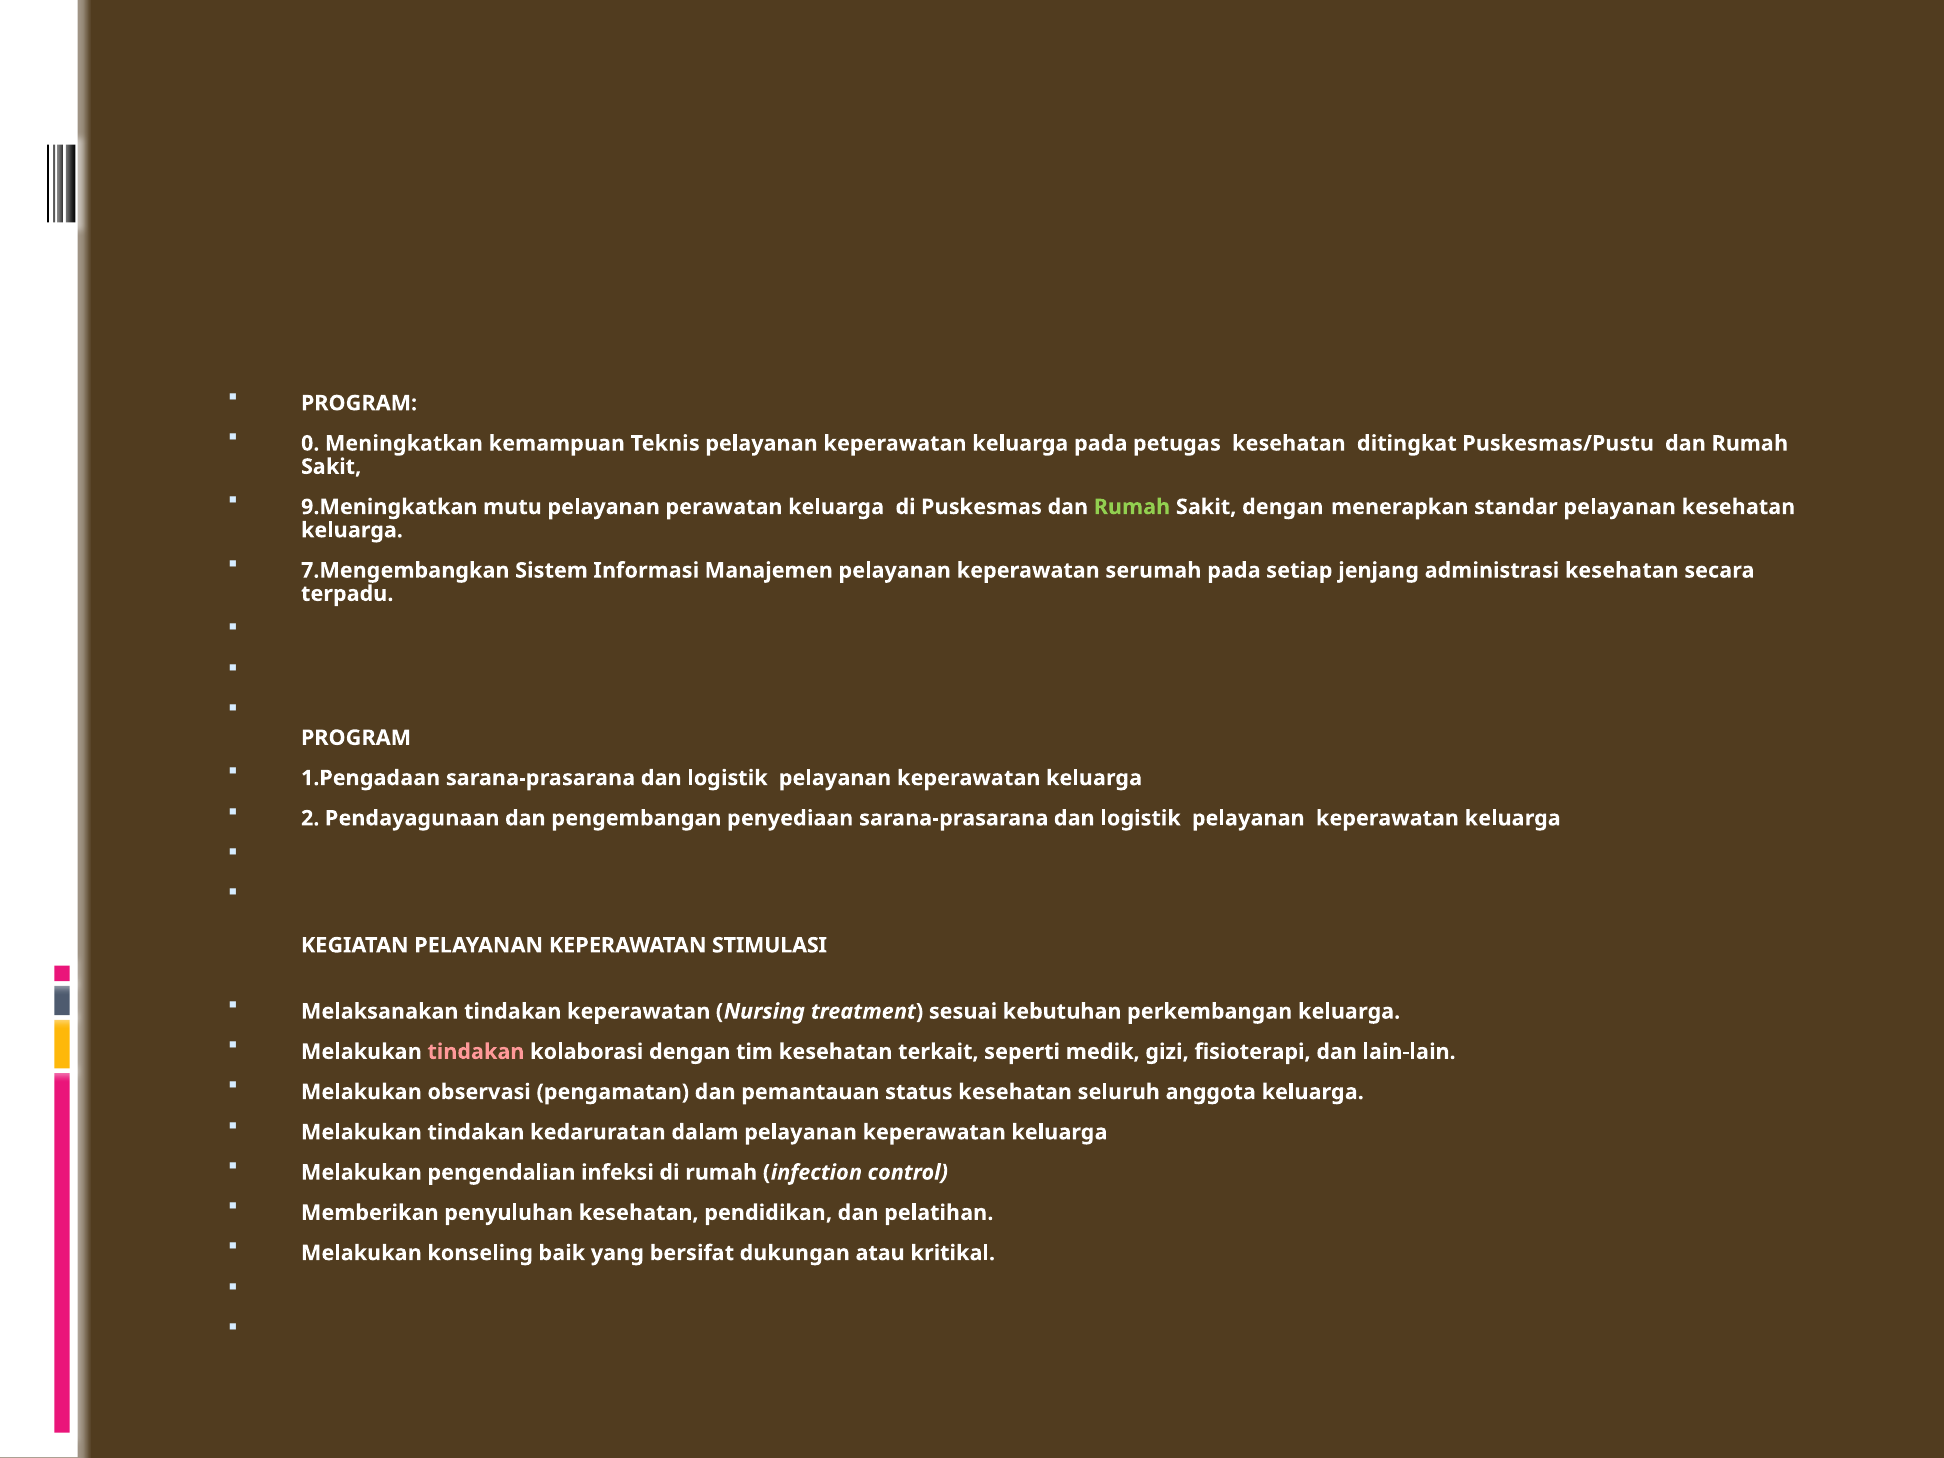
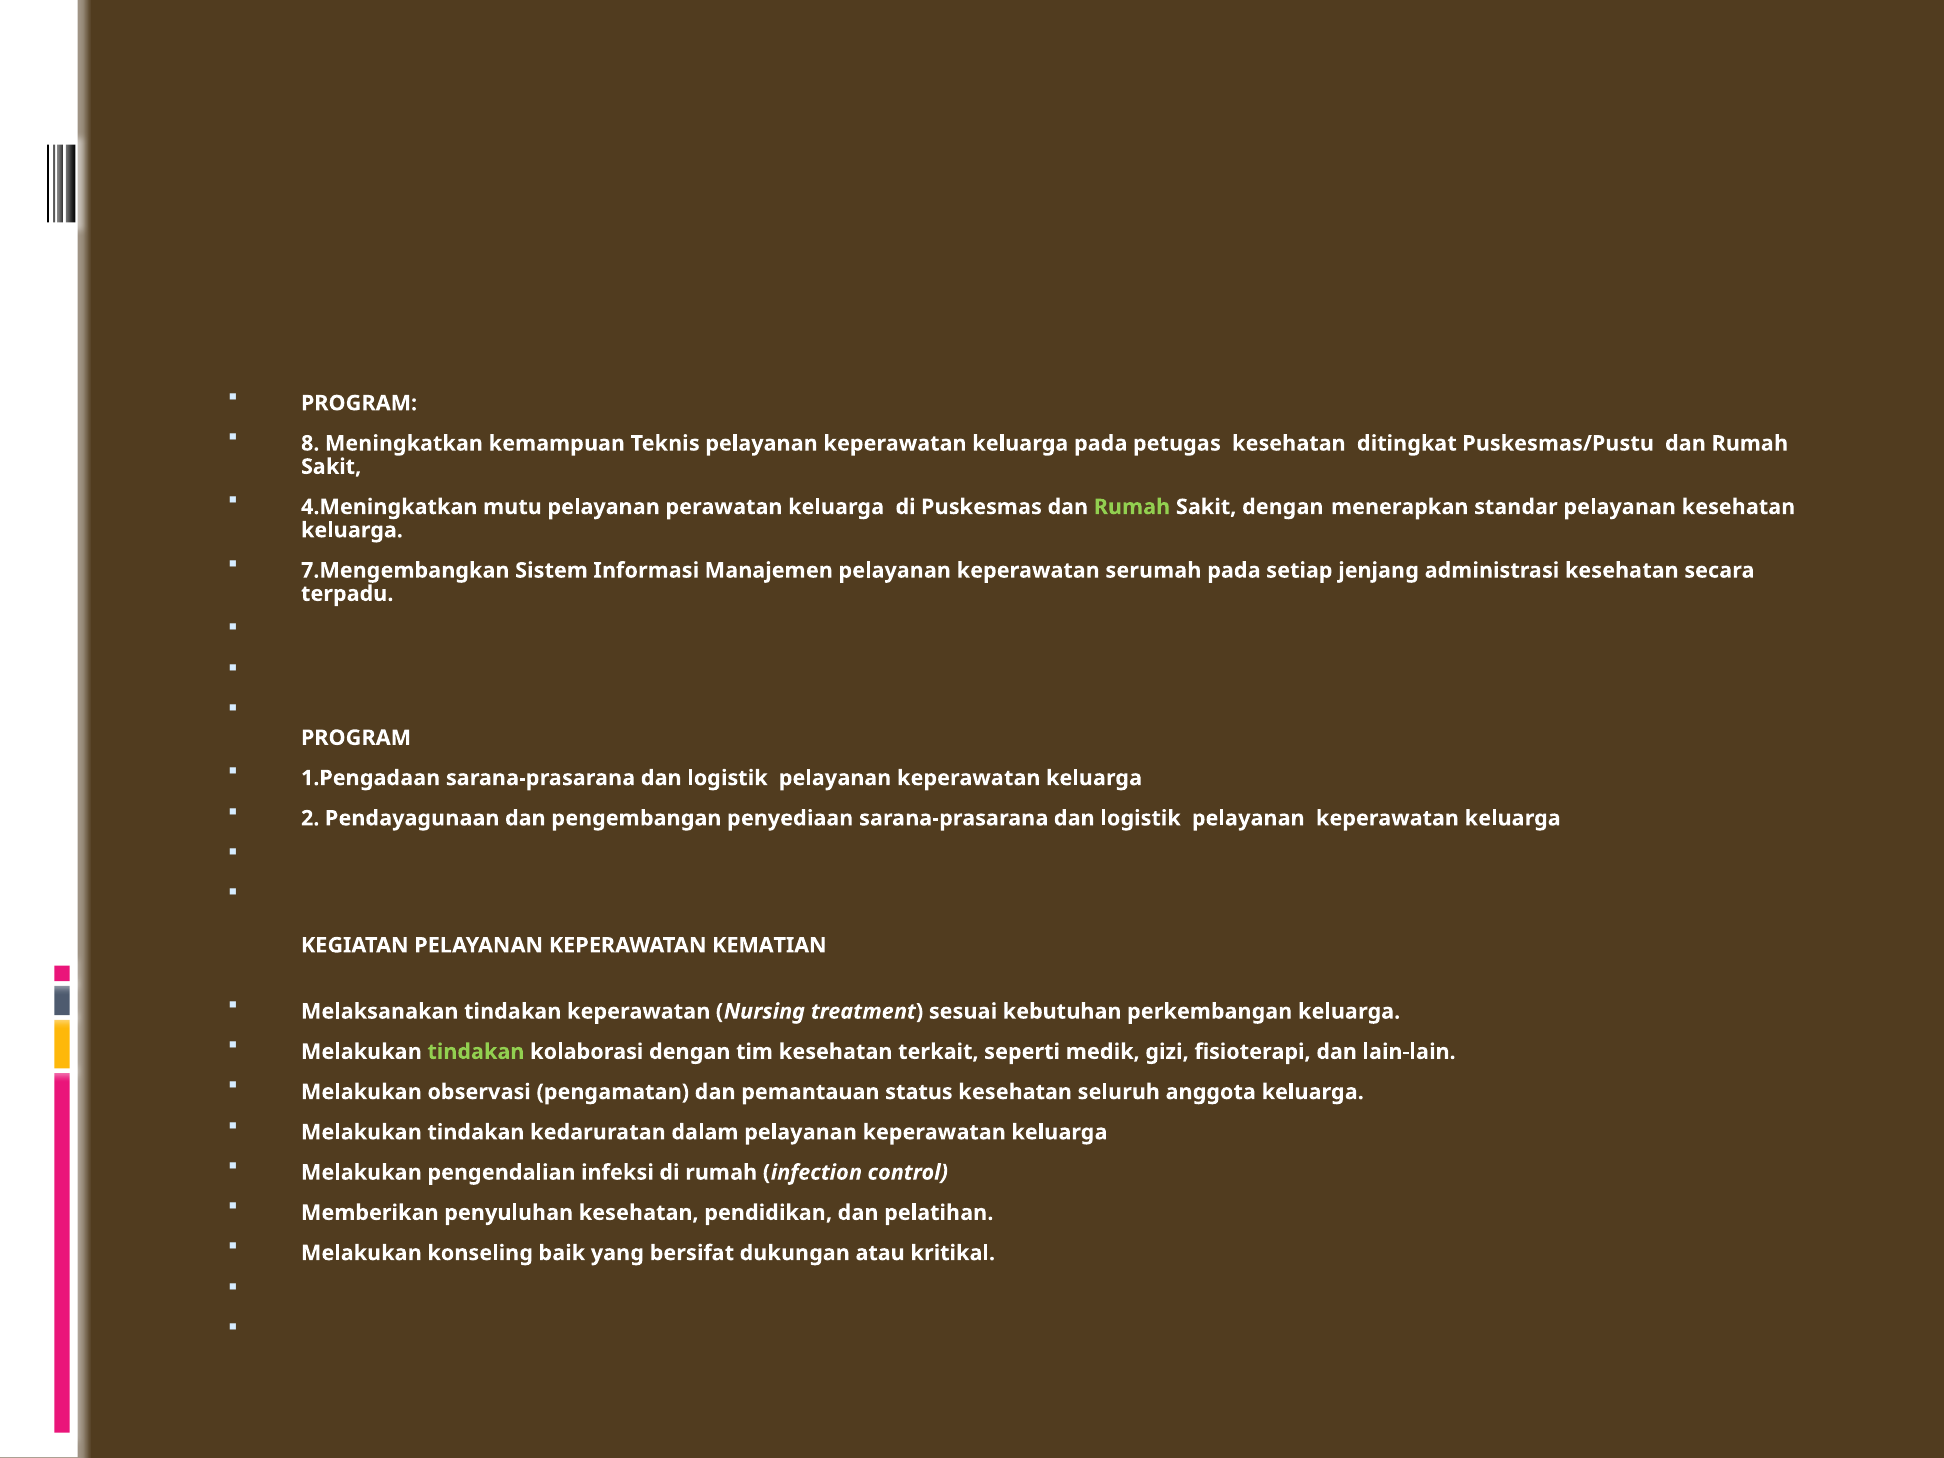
0: 0 -> 8
9.Meningkatkan: 9.Meningkatkan -> 4.Meningkatkan
STIMULASI: STIMULASI -> KEMATIAN
tindakan at (476, 1052) colour: pink -> light green
